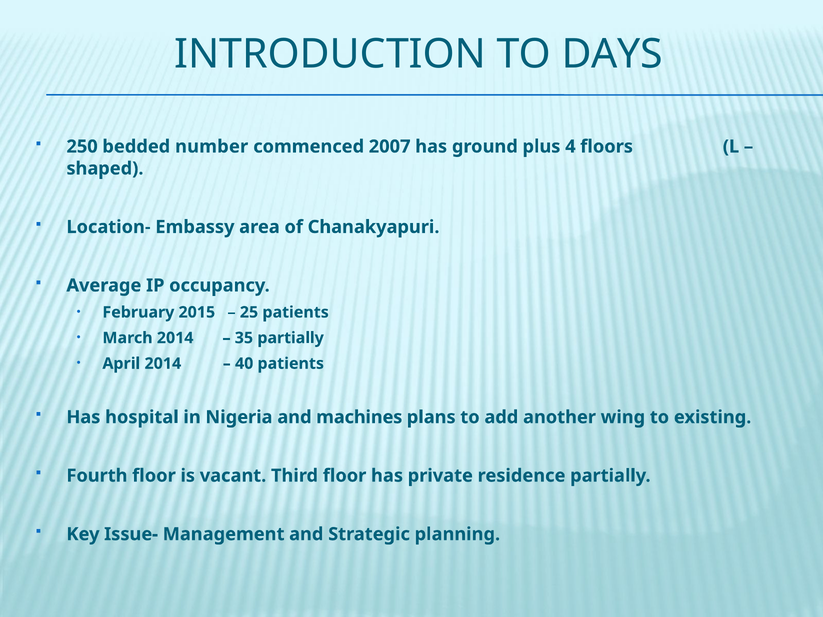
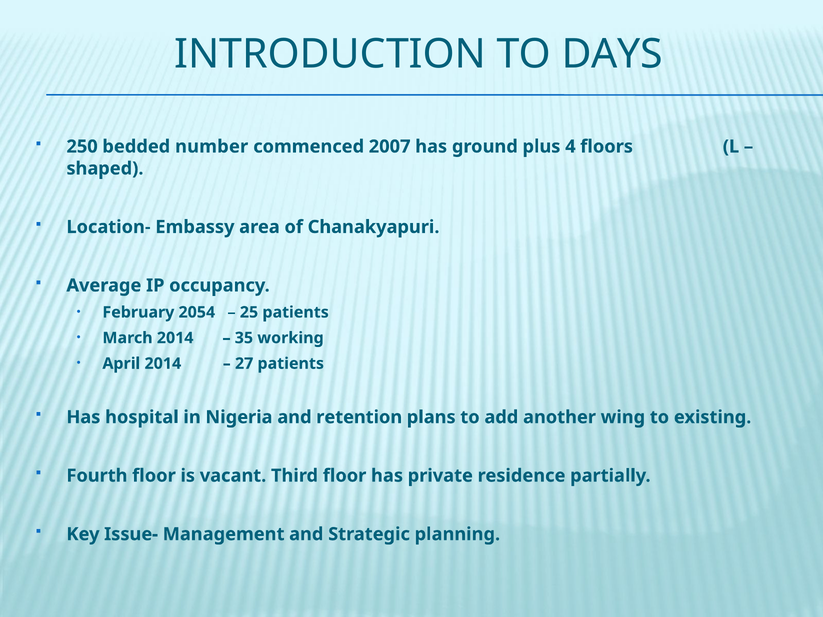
2015: 2015 -> 2054
35 partially: partially -> working
40: 40 -> 27
machines: machines -> retention
